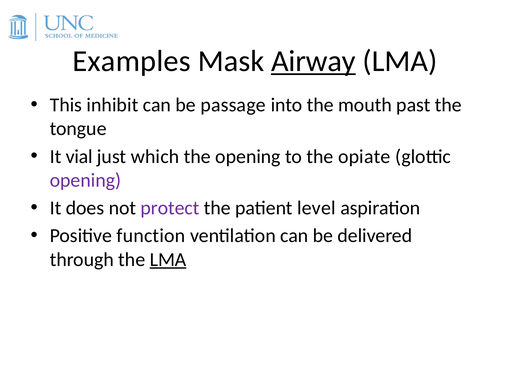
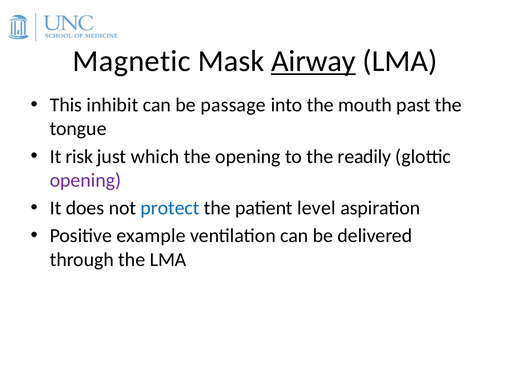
Examples: Examples -> Magnetic
vial: vial -> risk
opiate: opiate -> readily
protect colour: purple -> blue
function: function -> example
LMA at (168, 260) underline: present -> none
